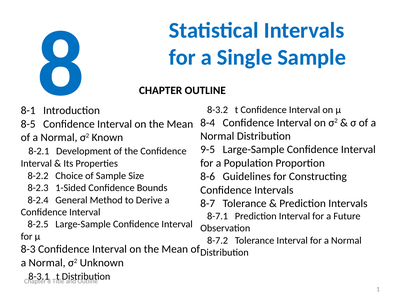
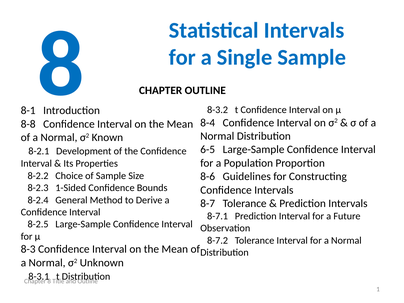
8-5: 8-5 -> 8-8
9-5: 9-5 -> 6-5
